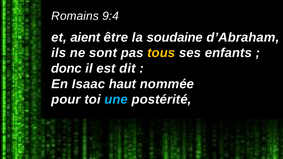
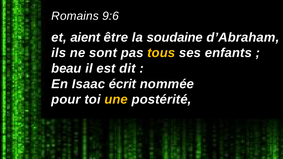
9:4: 9:4 -> 9:6
donc: donc -> beau
haut: haut -> écrit
une colour: light blue -> yellow
